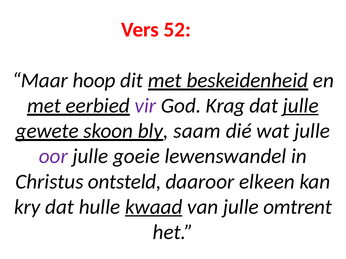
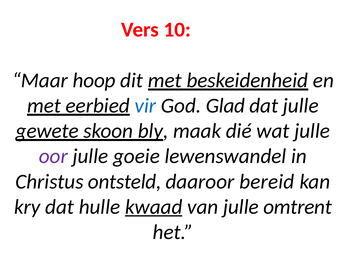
52: 52 -> 10
vir colour: purple -> blue
Krag: Krag -> Glad
julle at (301, 106) underline: present -> none
saam: saam -> maak
elkeen: elkeen -> bereid
